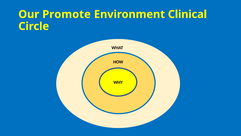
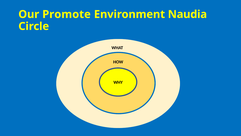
Clinical: Clinical -> Naudia
